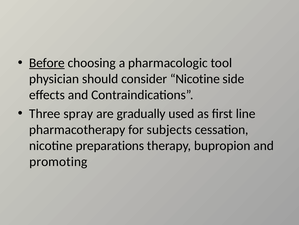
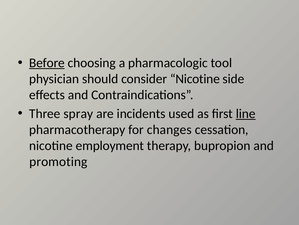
gradually: gradually -> incidents
line underline: none -> present
subjects: subjects -> changes
preparations: preparations -> employment
